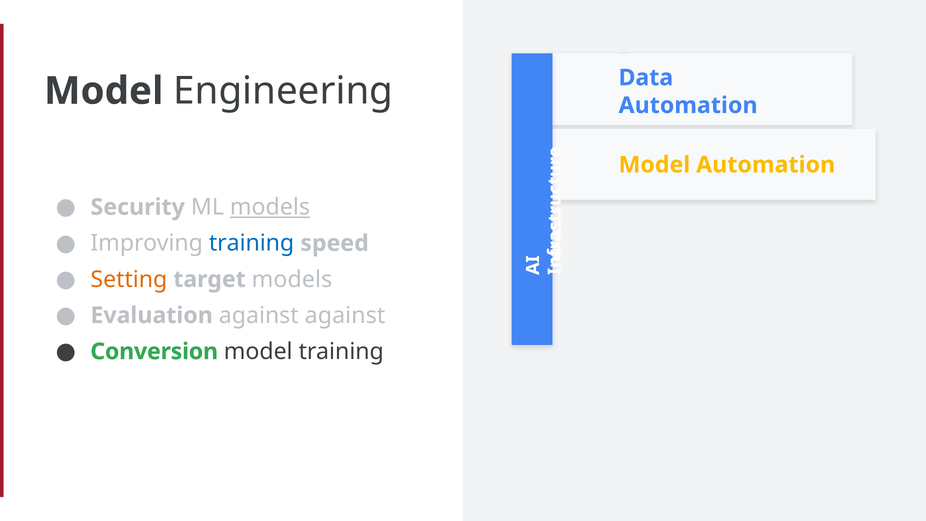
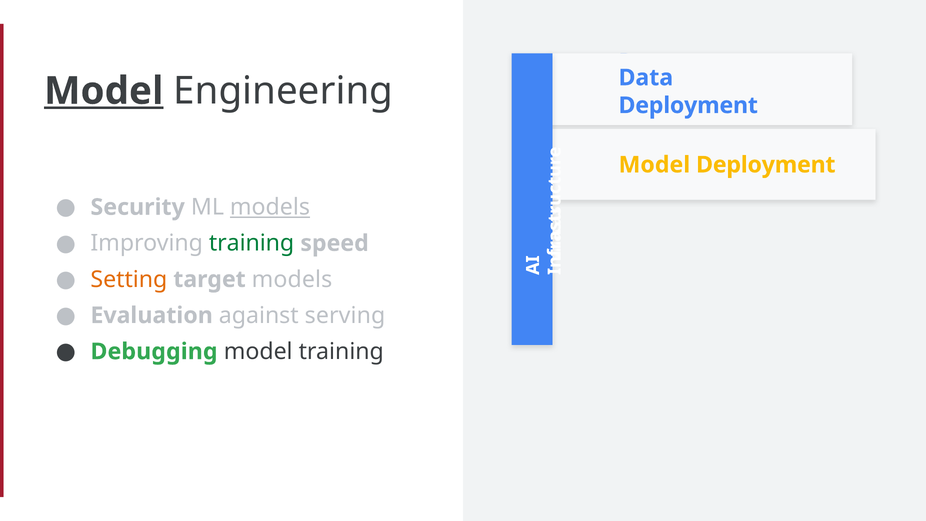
Model at (104, 91) underline: none -> present
Automation at (688, 105): Automation -> Deployment
Model Automation: Automation -> Deployment
training at (252, 243) colour: blue -> green
against against: against -> serving
Conversion: Conversion -> Debugging
